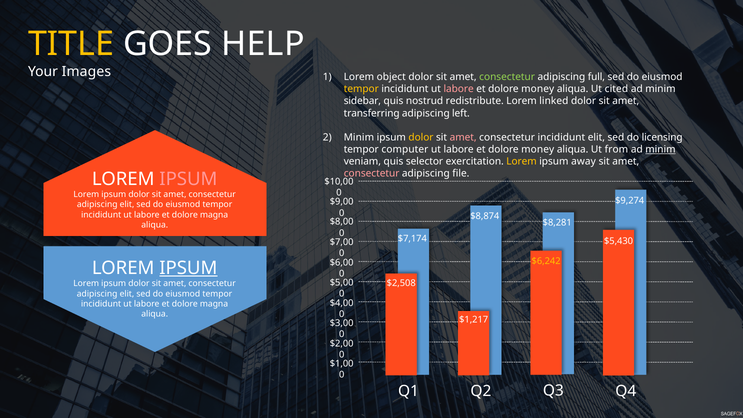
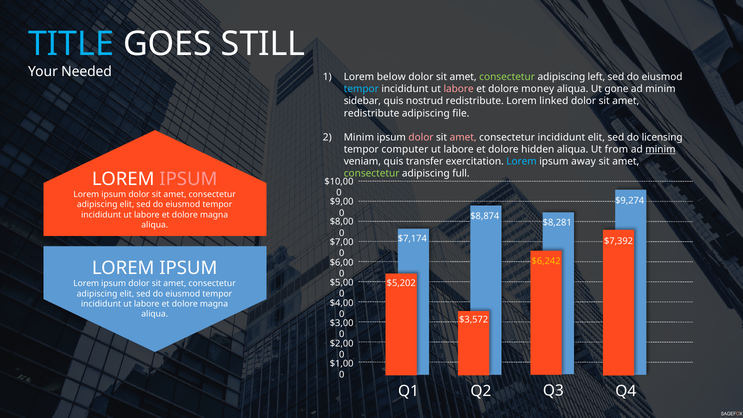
TITLE colour: yellow -> light blue
HELP: HELP -> STILL
Images: Images -> Needed
object: object -> below
full: full -> left
tempor at (361, 89) colour: yellow -> light blue
cited: cited -> gone
transferring at (372, 113): transferring -> redistribute
left: left -> file
dolor at (421, 137) colour: yellow -> pink
money at (538, 149): money -> hidden
selector: selector -> transfer
Lorem at (522, 162) colour: yellow -> light blue
consectetur at (372, 174) colour: pink -> light green
file: file -> full
$5,430: $5,430 -> $7,392
IPSUM at (188, 268) underline: present -> none
$2,508: $2,508 -> $5,202
$1,217: $1,217 -> $3,572
